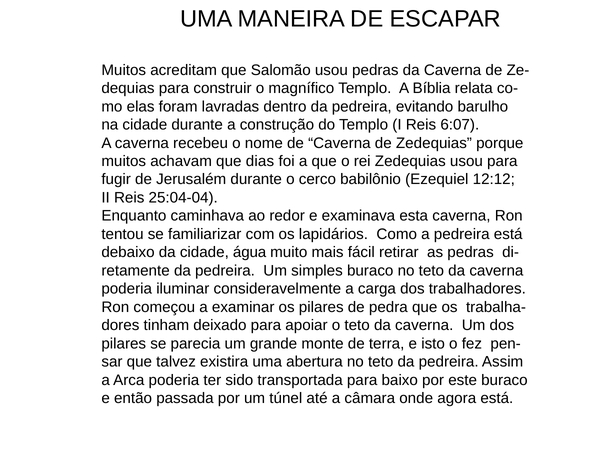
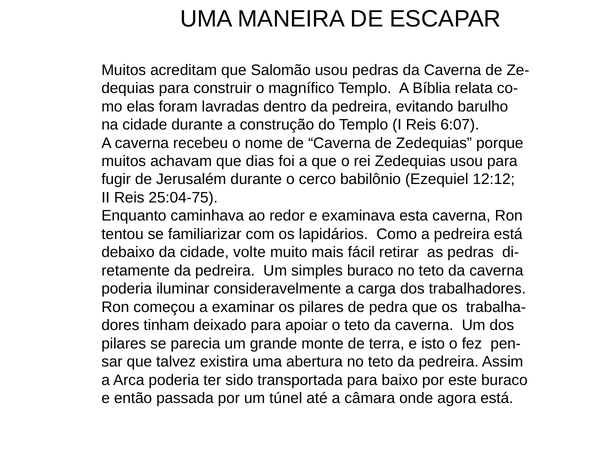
25:04-04: 25:04-04 -> 25:04-75
água: água -> volte
